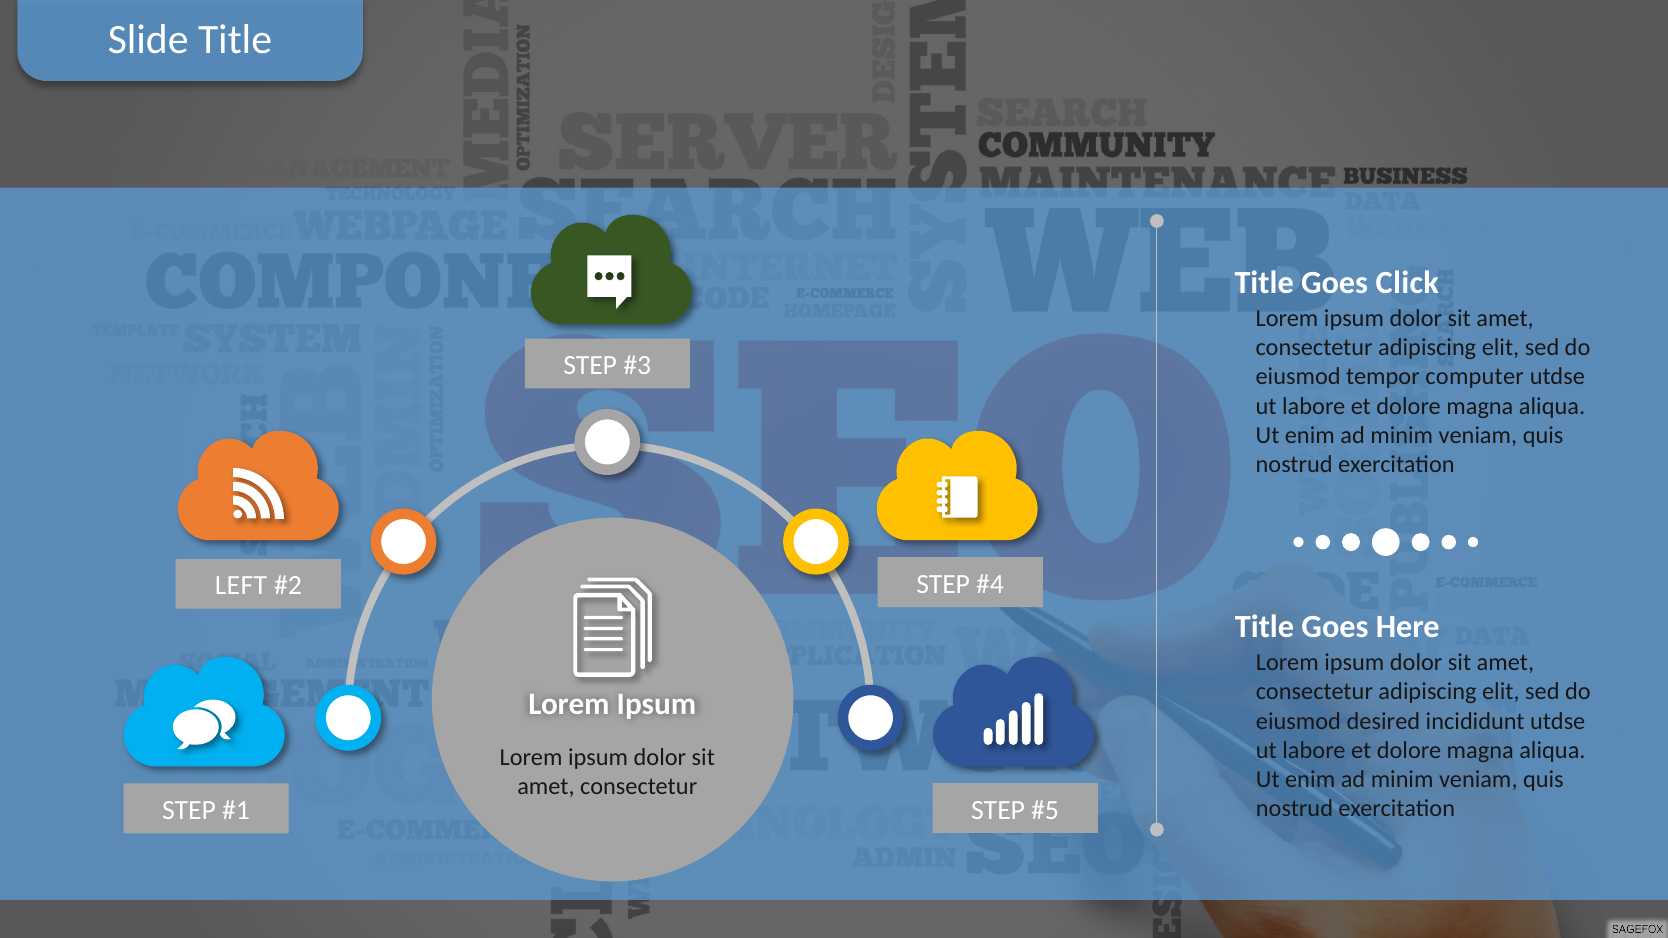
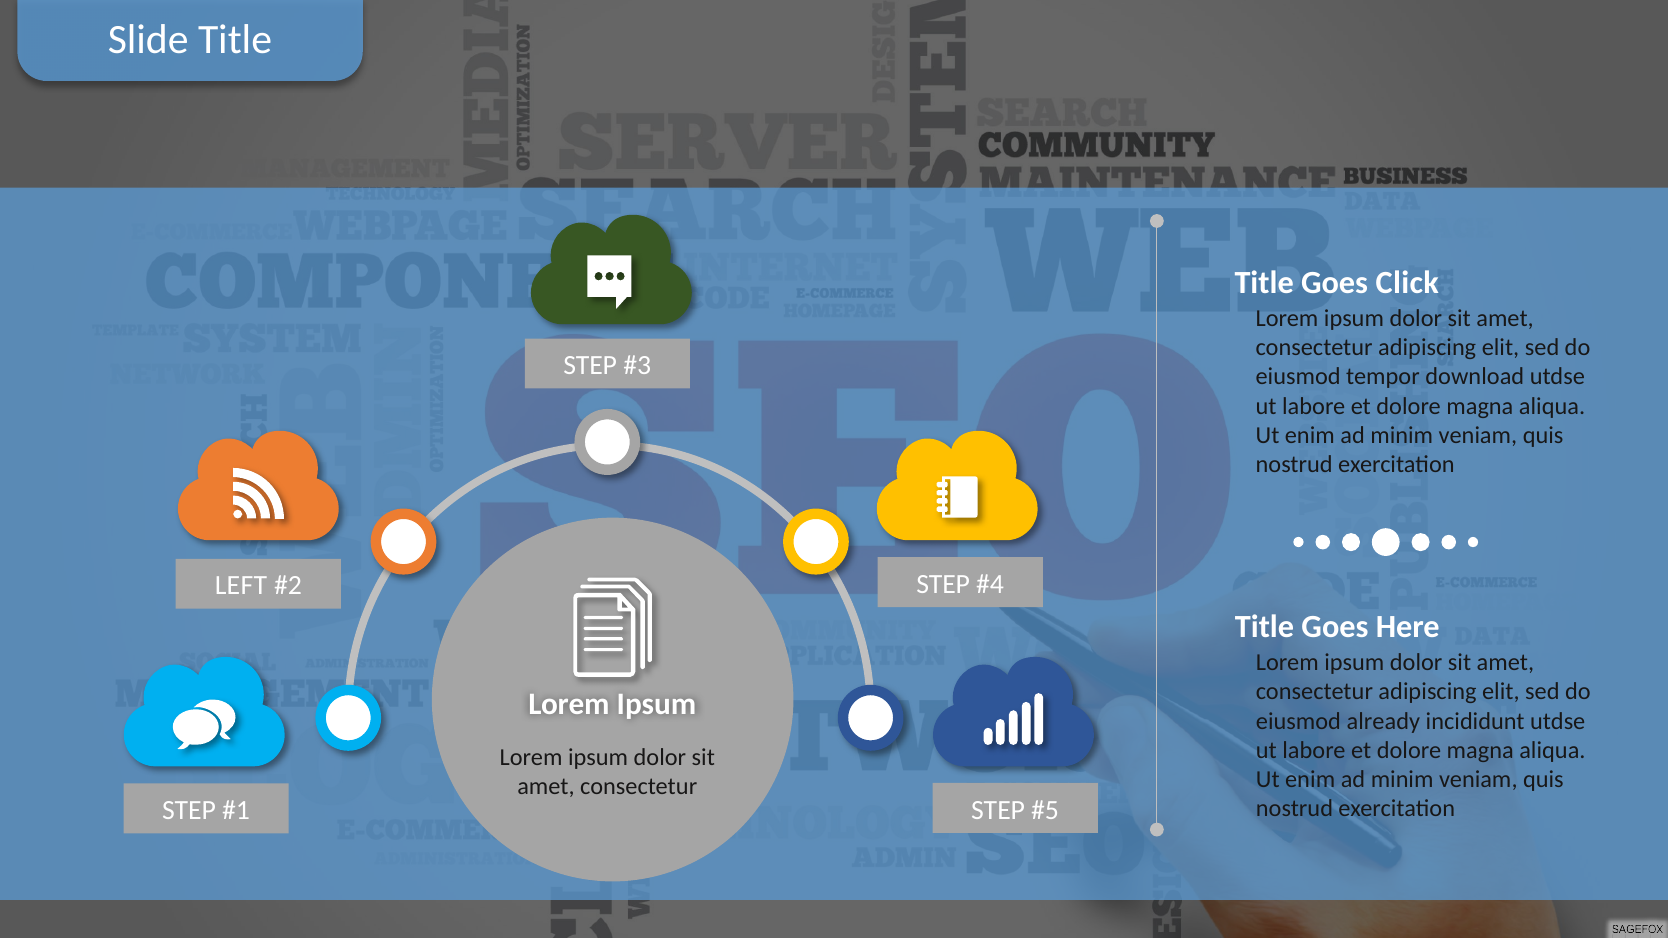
computer: computer -> download
desired: desired -> already
